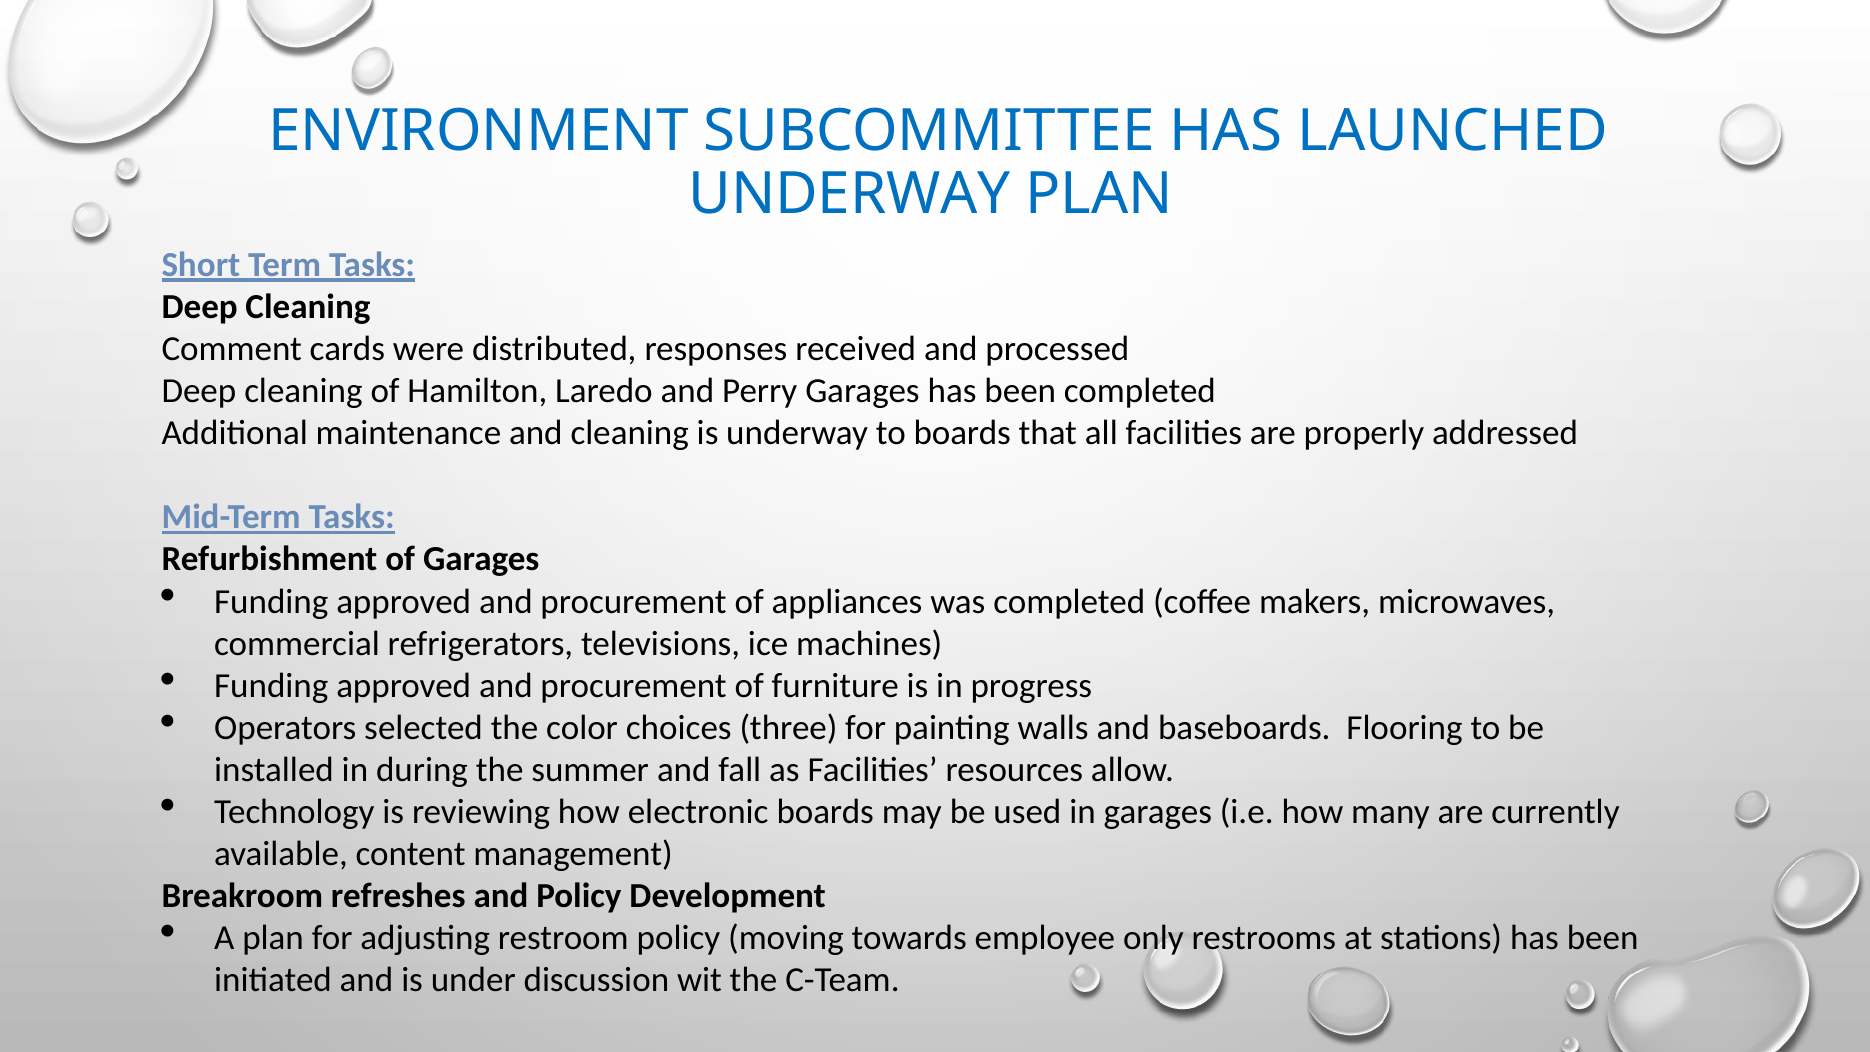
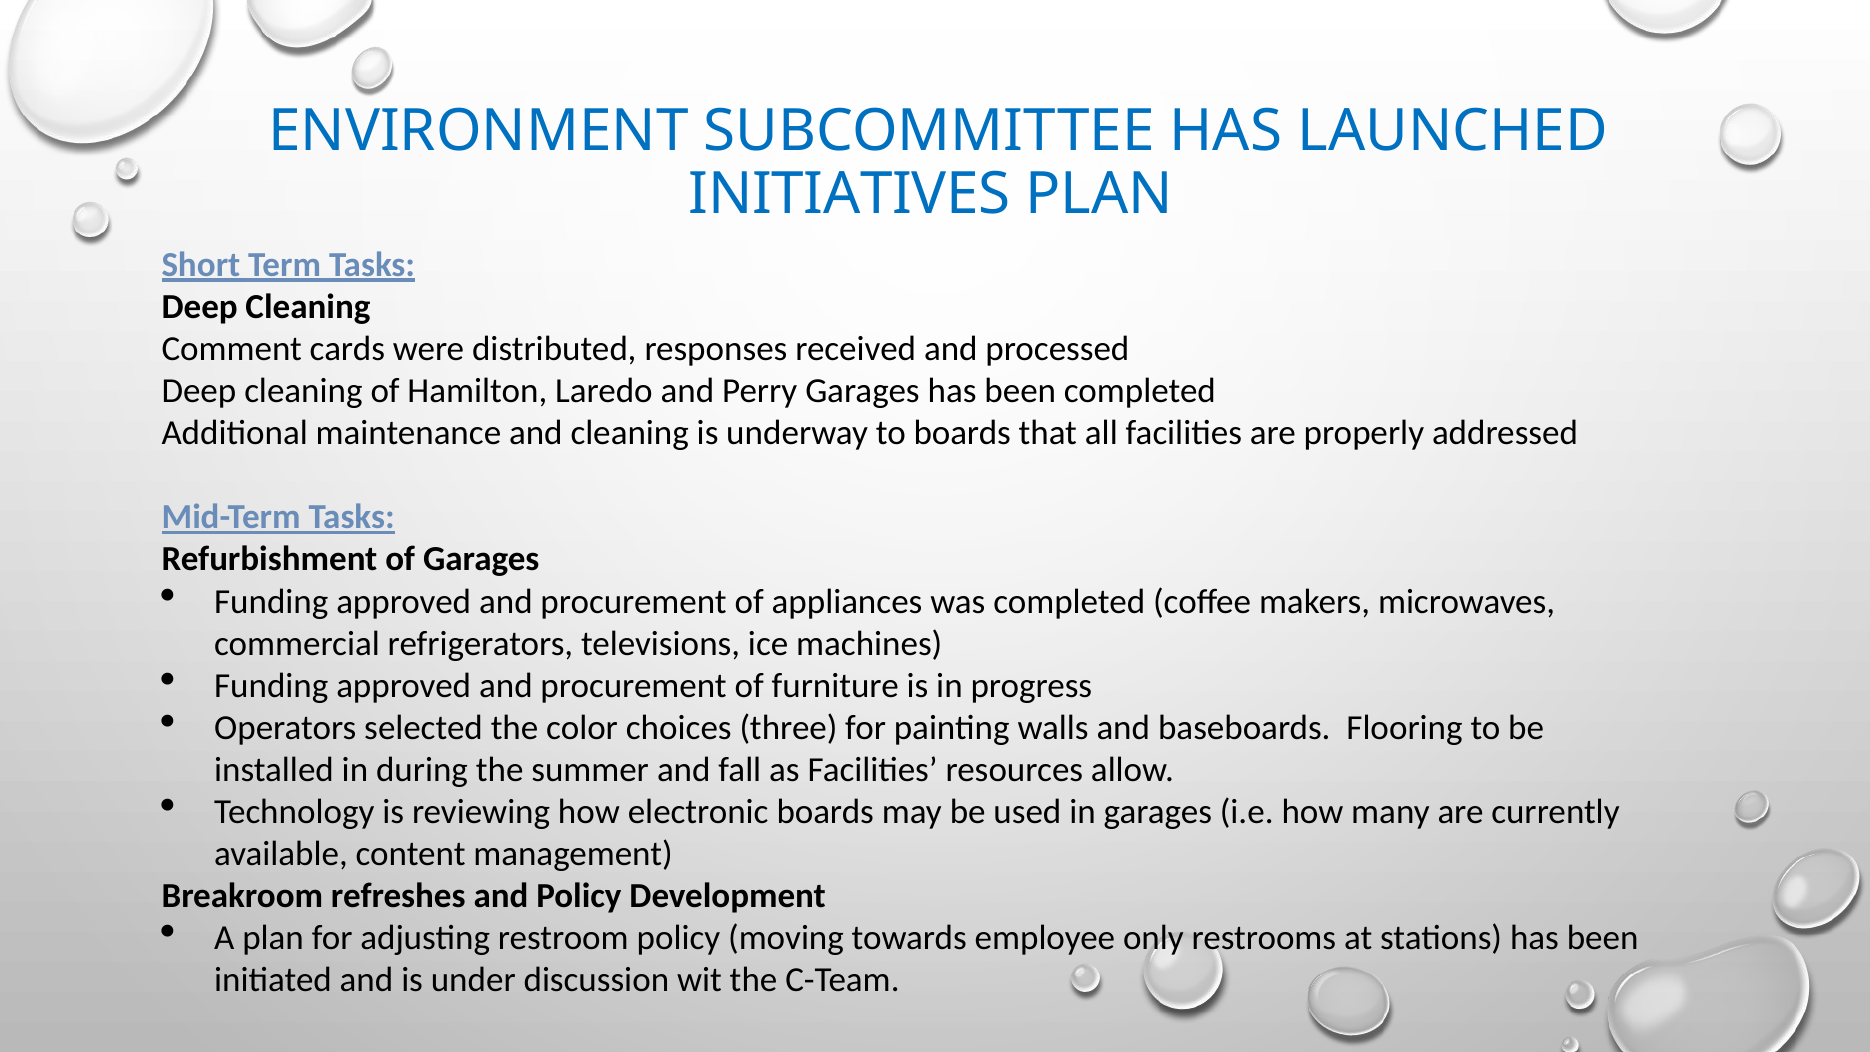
UNDERWAY at (850, 194): UNDERWAY -> INITIATIVES
